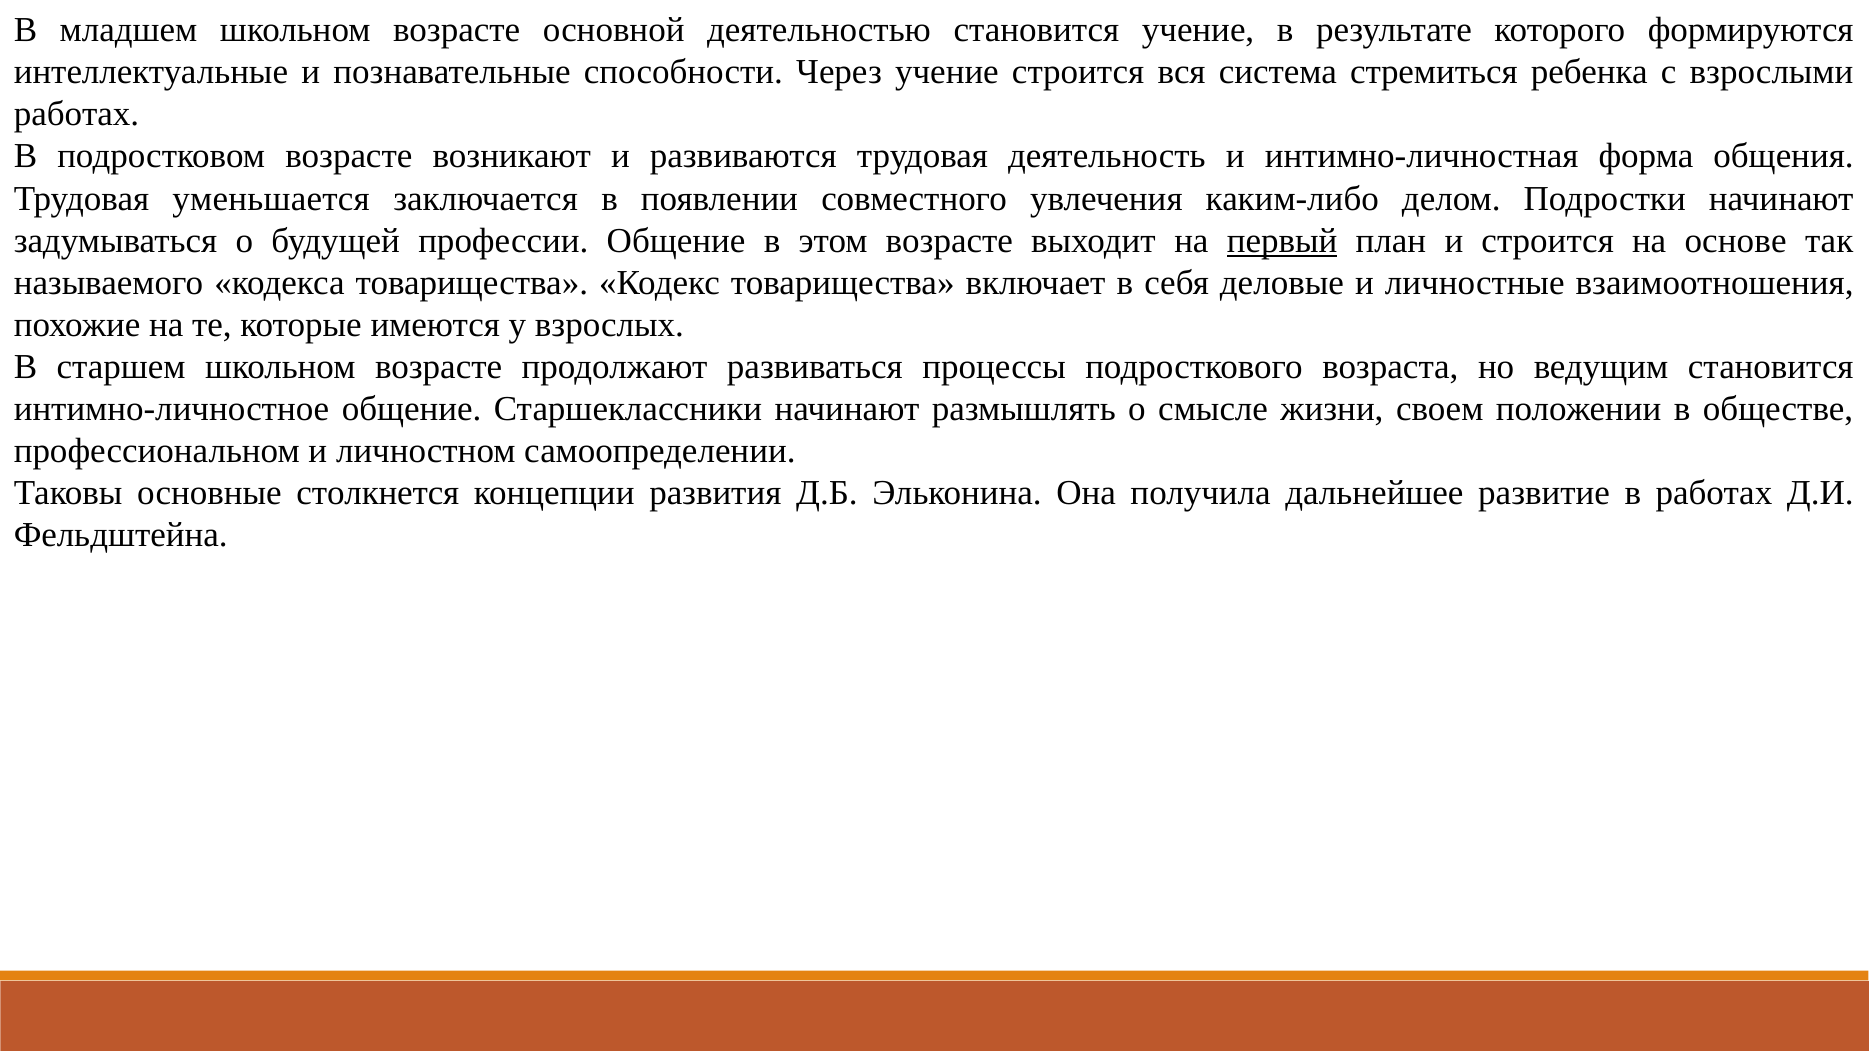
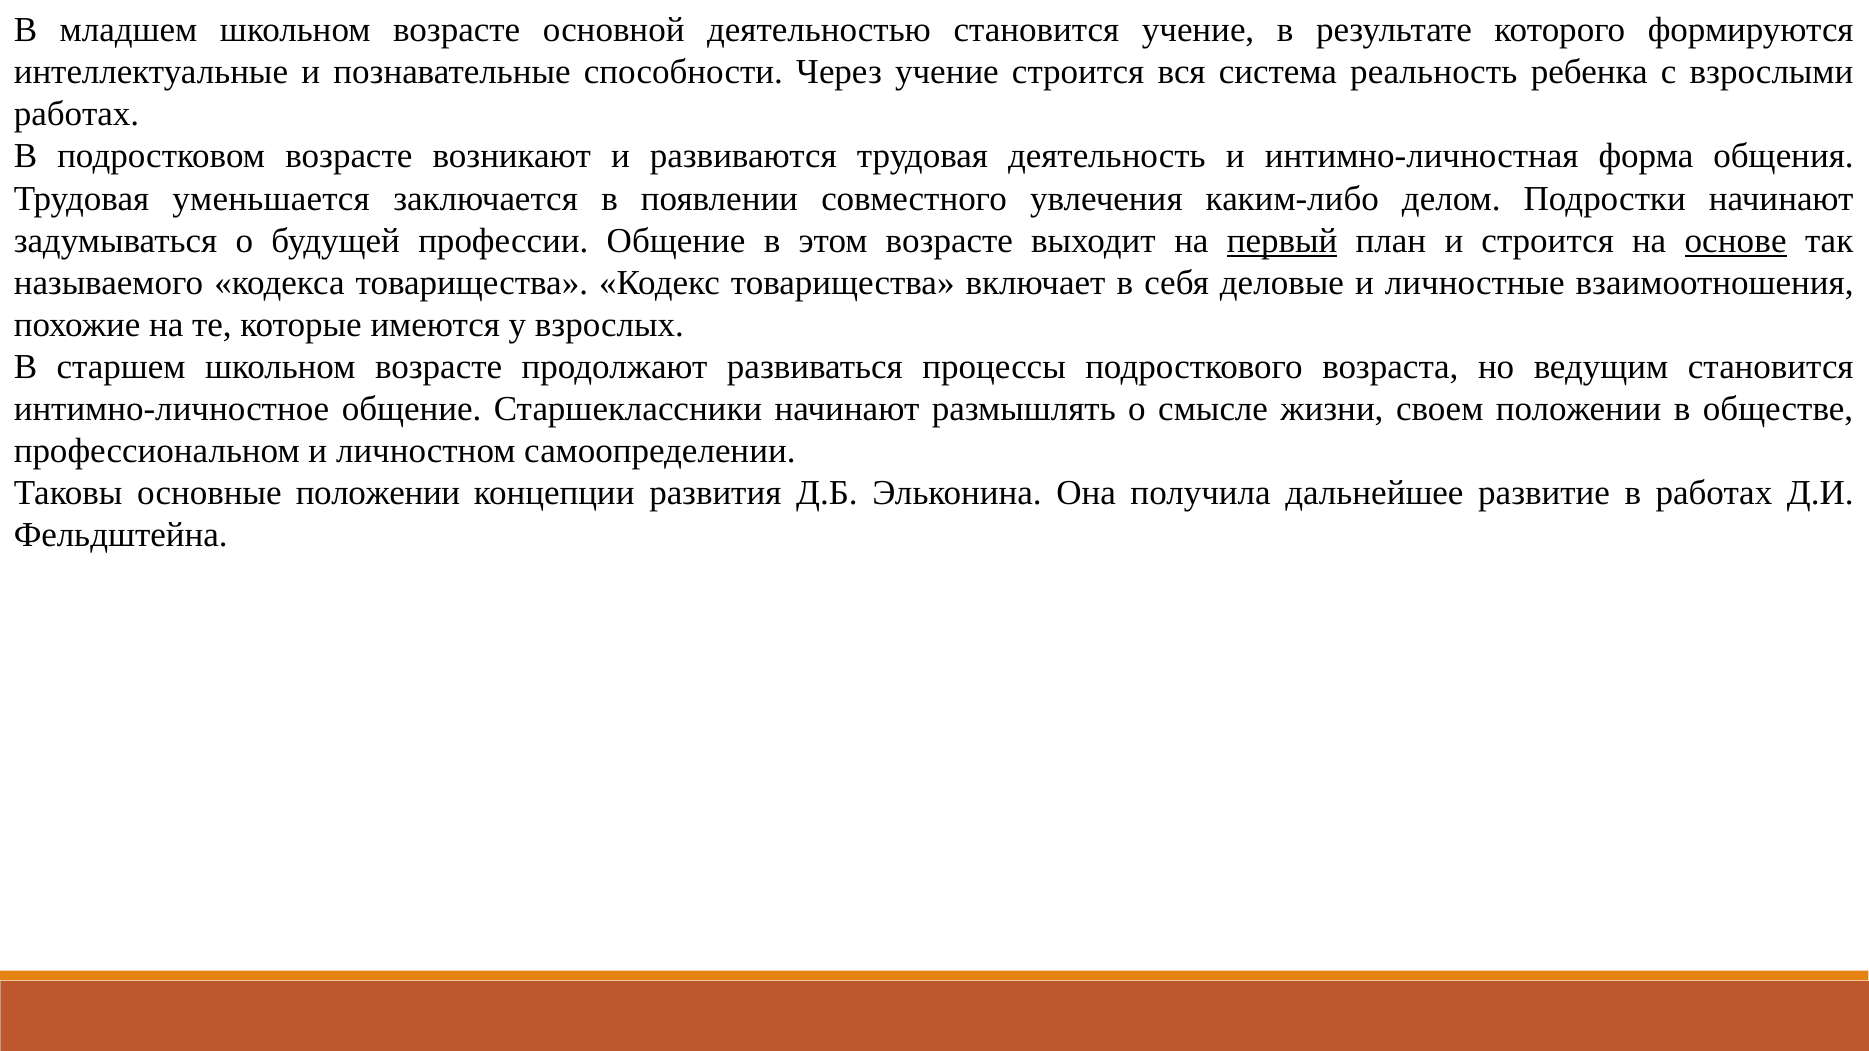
стремиться: стремиться -> реальность
основе underline: none -> present
основные столкнется: столкнется -> положении
